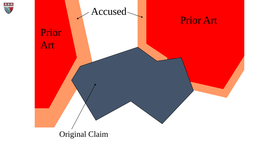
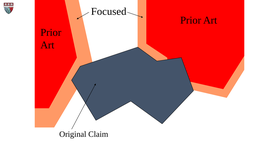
Accused: Accused -> Focused
